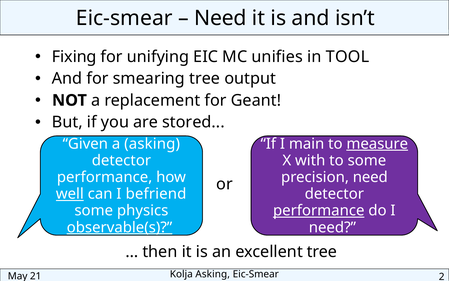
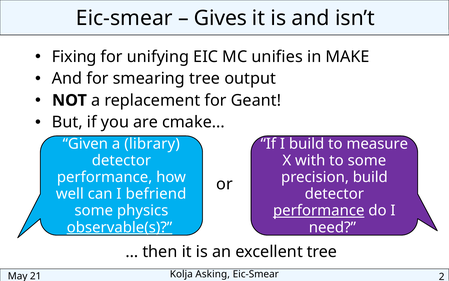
Need at (220, 18): Need -> Gives
TOOL: TOOL -> MAKE
stored: stored -> cmake
a asking: asking -> library
I main: main -> build
measure underline: present -> none
precision need: need -> build
well underline: present -> none
